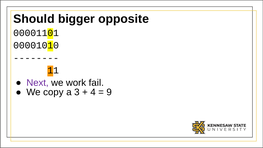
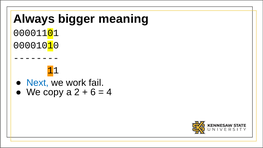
Should: Should -> Always
opposite: opposite -> meaning
Next colour: purple -> blue
3: 3 -> 2
4: 4 -> 6
9: 9 -> 4
